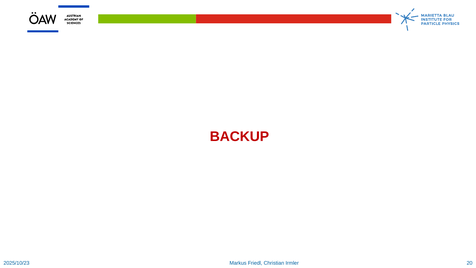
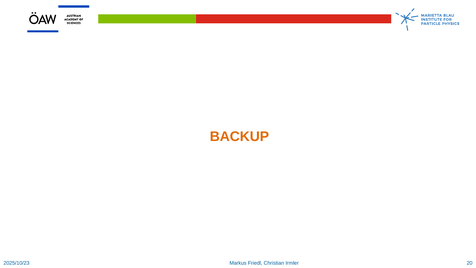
BACKUP colour: red -> orange
